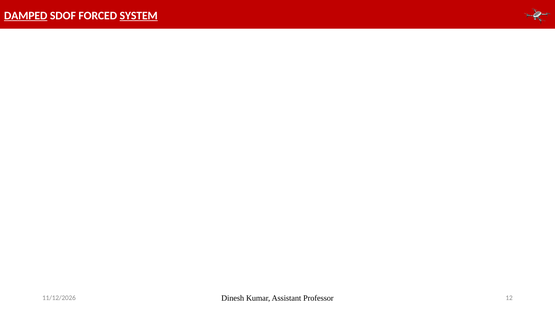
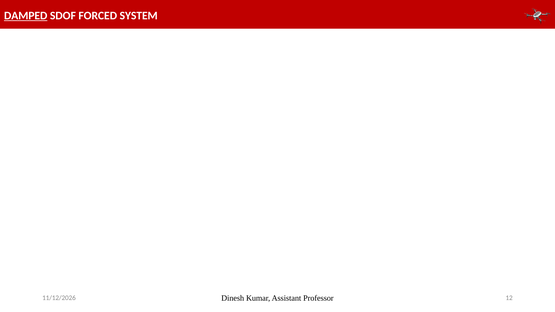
SYSTEM underline: present -> none
